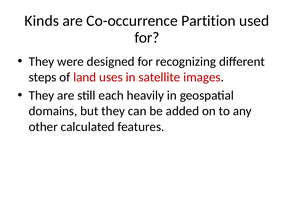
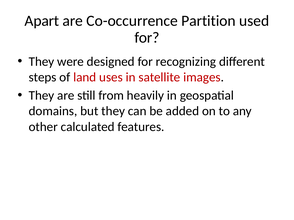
Kinds: Kinds -> Apart
each: each -> from
